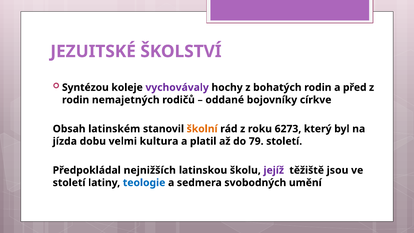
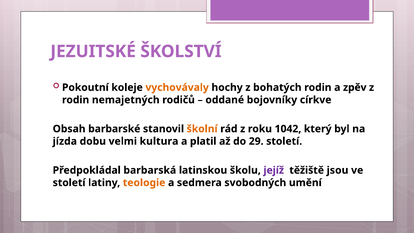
Syntézou: Syntézou -> Pokoutní
vychovávaly colour: purple -> orange
před: před -> zpěv
latinském: latinském -> barbarské
6273: 6273 -> 1042
79: 79 -> 29
nejnižších: nejnižších -> barbarská
teologie colour: blue -> orange
